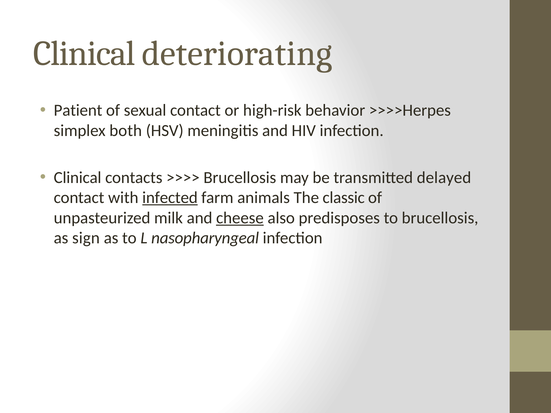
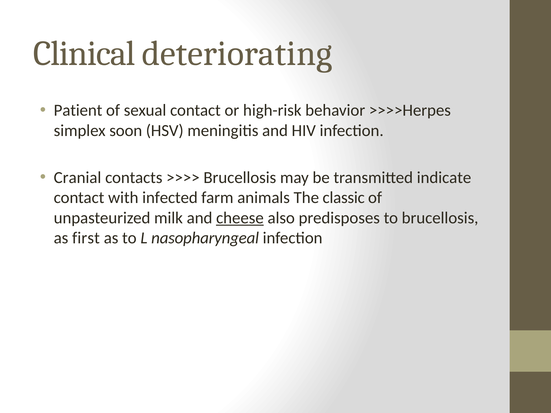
both: both -> soon
Clinical at (78, 178): Clinical -> Cranial
delayed: delayed -> indicate
infected underline: present -> none
sign: sign -> first
